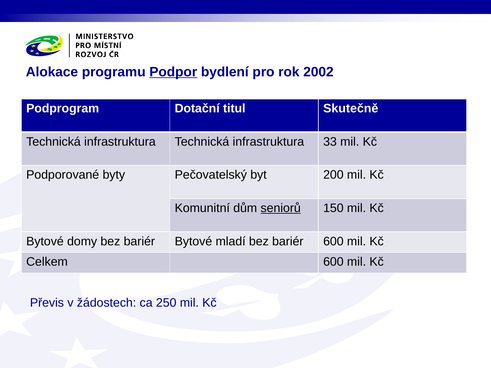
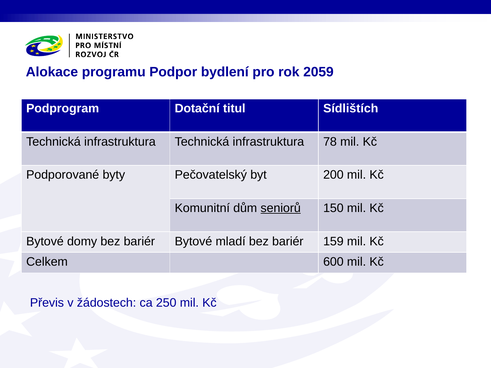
Podpor underline: present -> none
2002: 2002 -> 2059
Skutečně: Skutečně -> Sídlištích
33: 33 -> 78
bariér 600: 600 -> 159
